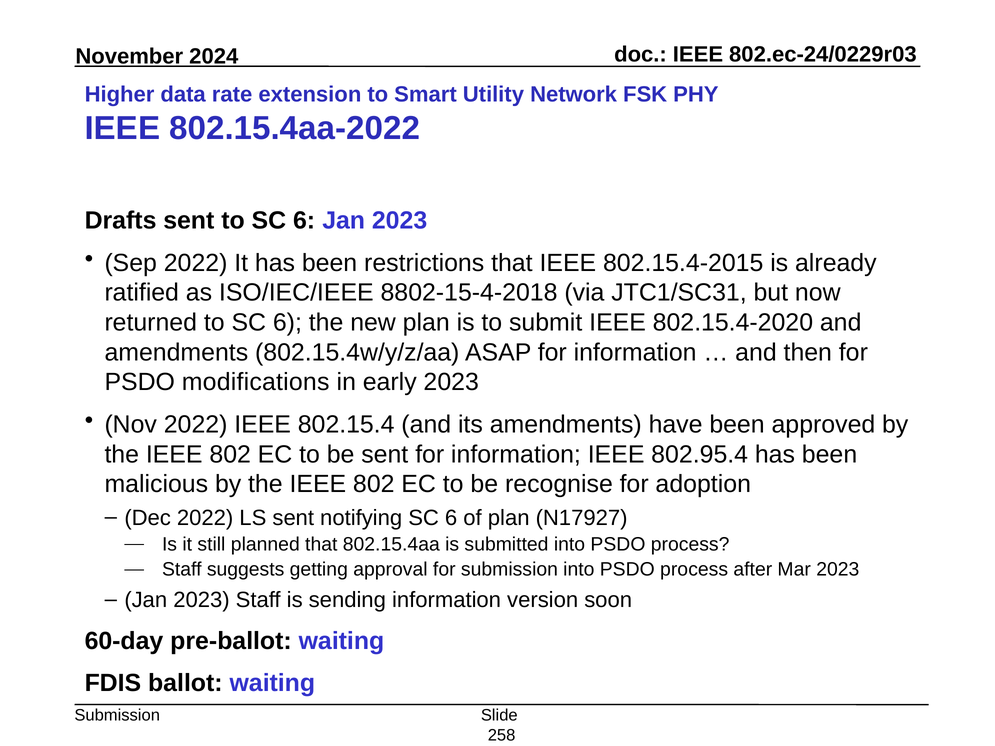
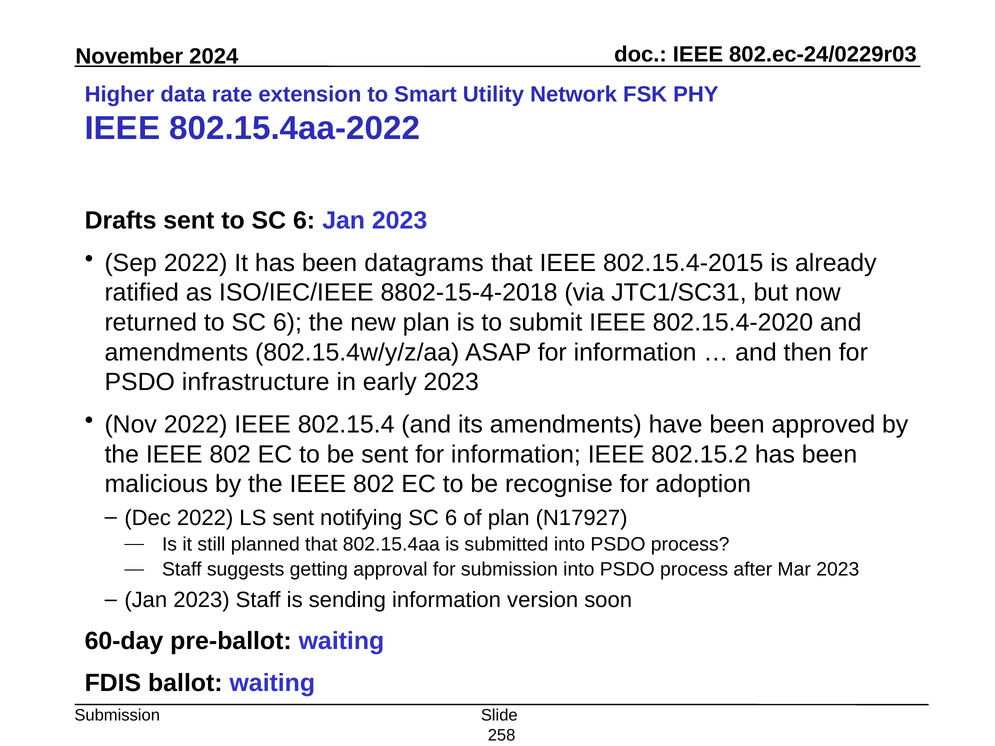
restrictions: restrictions -> datagrams
modifications: modifications -> infrastructure
802.95.4: 802.95.4 -> 802.15.2
